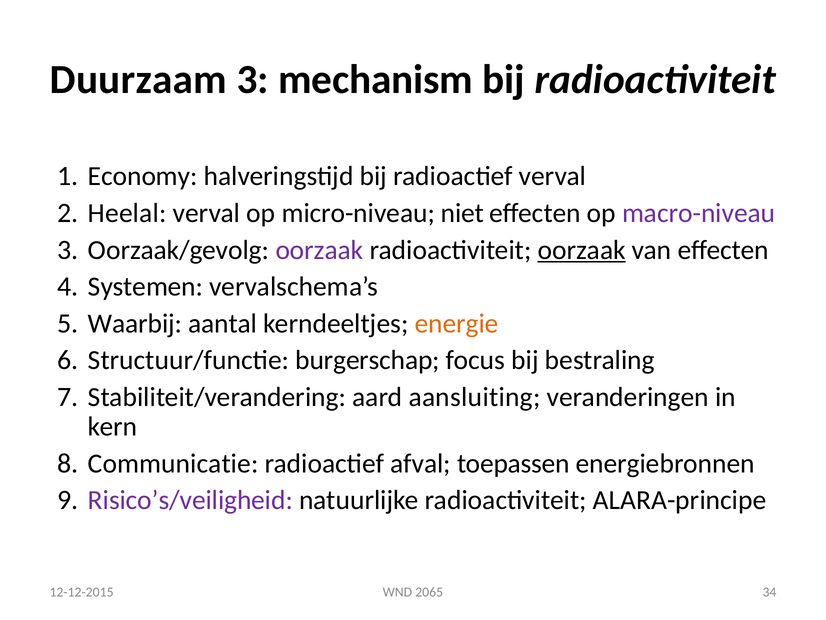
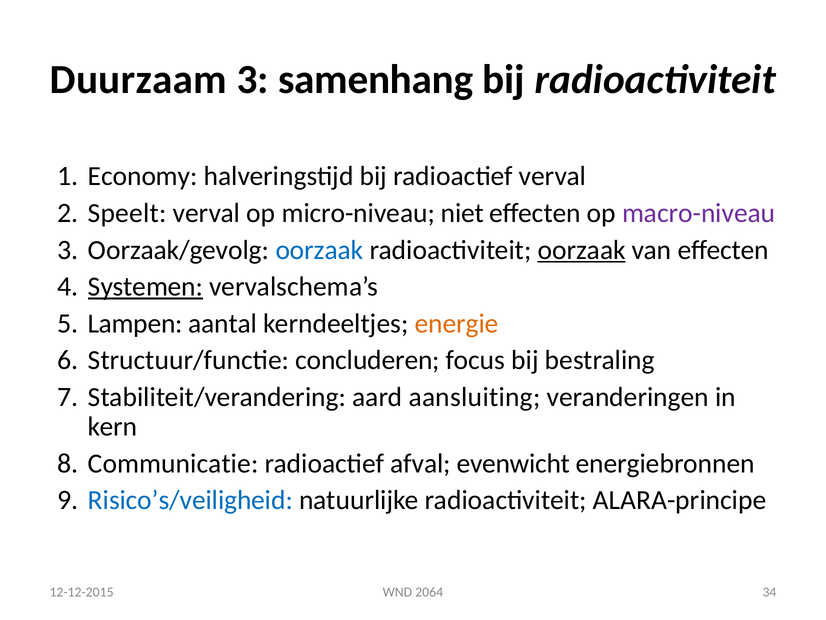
mechanism: mechanism -> samenhang
Heelal: Heelal -> Speelt
oorzaak at (319, 250) colour: purple -> blue
Systemen underline: none -> present
Waarbij: Waarbij -> Lampen
burgerschap: burgerschap -> concluderen
toepassen: toepassen -> evenwicht
Risico’s/veiligheid colour: purple -> blue
2065: 2065 -> 2064
